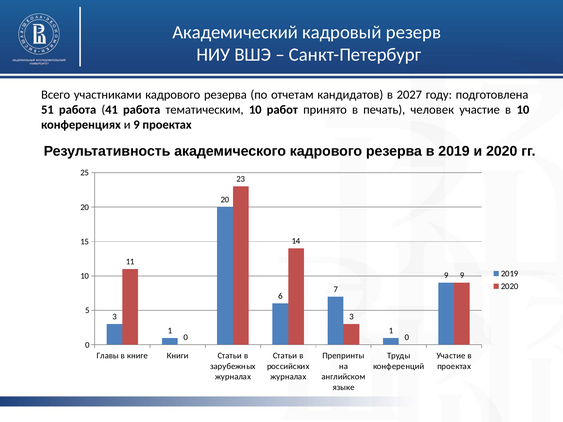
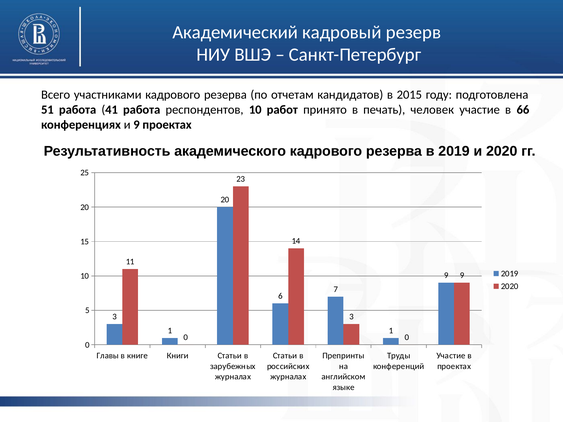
2027: 2027 -> 2015
тематическим: тематическим -> респондентов
в 10: 10 -> 66
